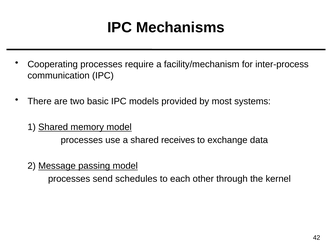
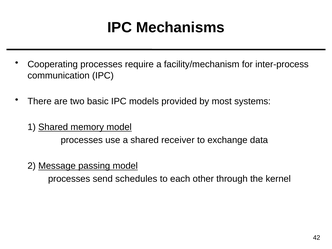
receives: receives -> receiver
